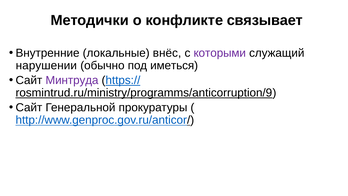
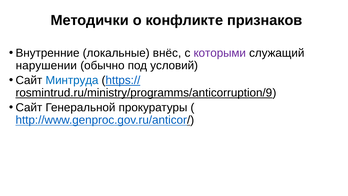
связывает: связывает -> признаков
иметься: иметься -> условий
Минтруда colour: purple -> blue
